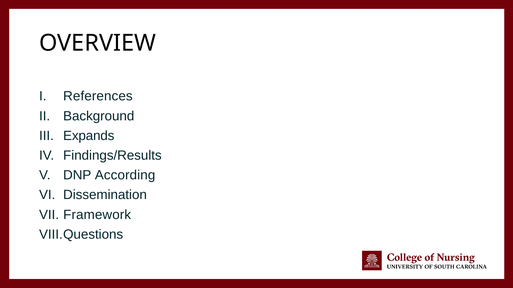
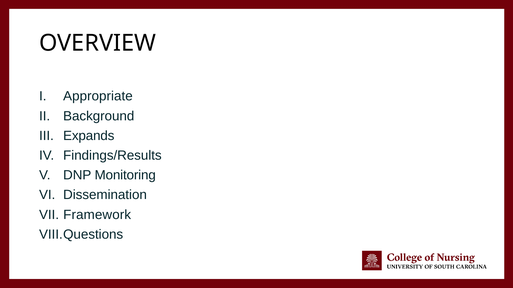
References: References -> Appropriate
According: According -> Monitoring
